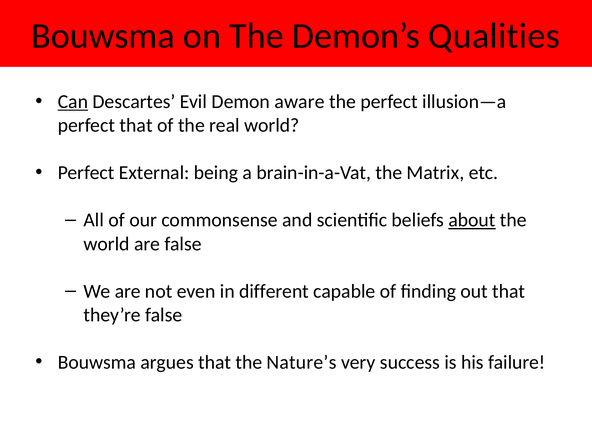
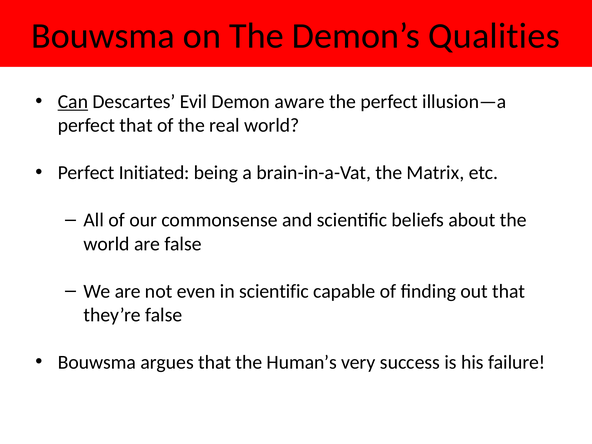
External: External -> Initiated
about underline: present -> none
in different: different -> scientific
Nature’s: Nature’s -> Human’s
